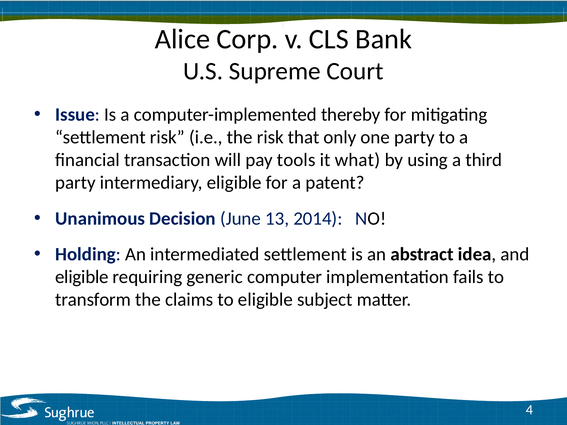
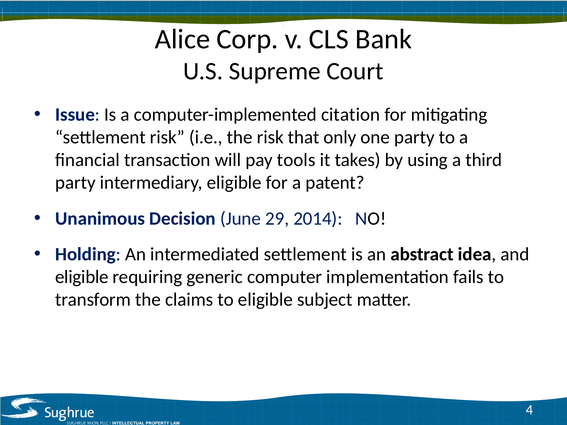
thereby: thereby -> citation
what: what -> takes
13: 13 -> 29
